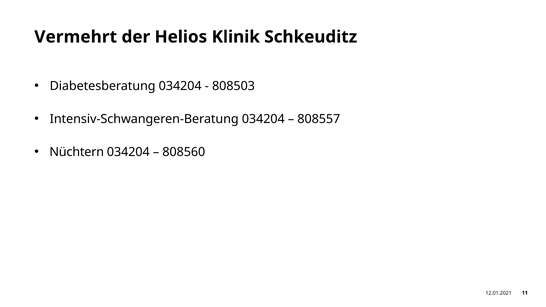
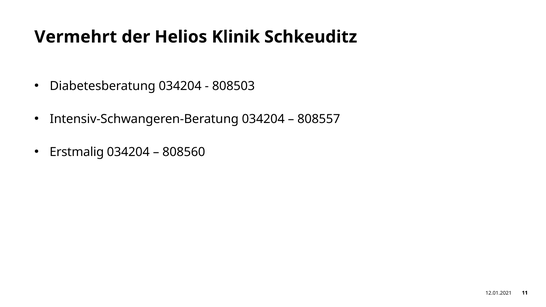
Nüchtern: Nüchtern -> Erstmalig
